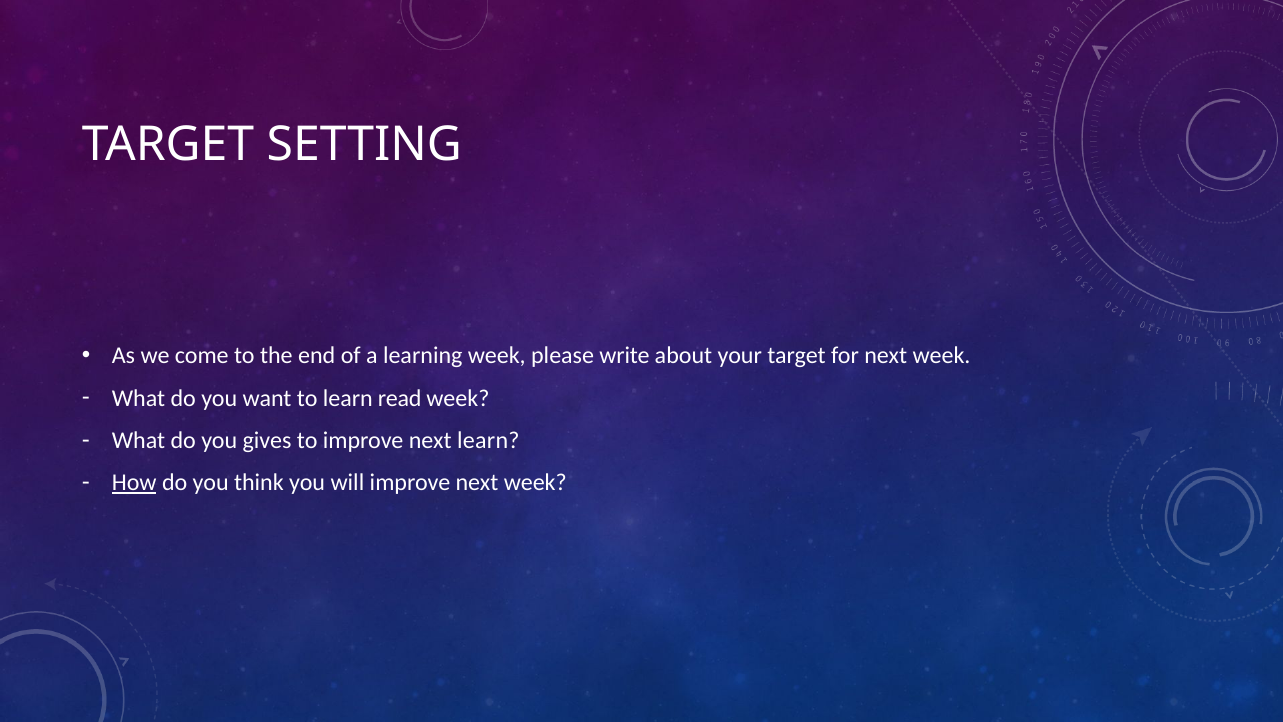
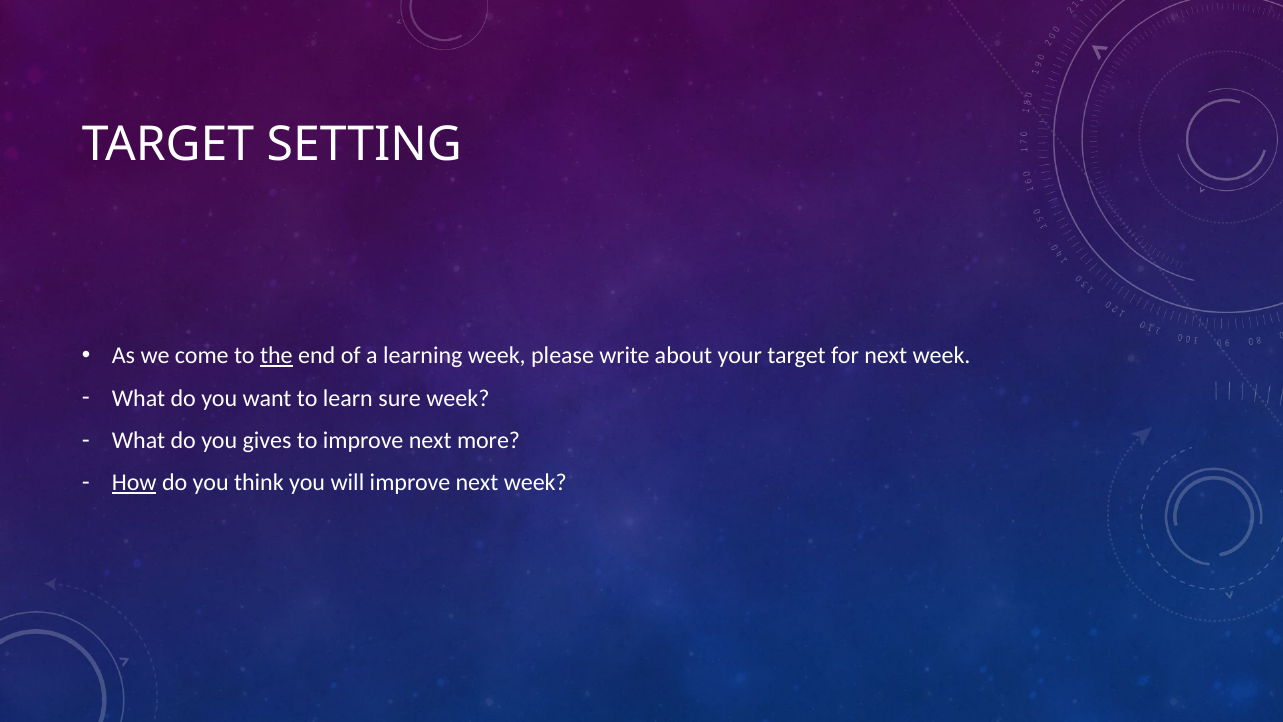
the underline: none -> present
read: read -> sure
next learn: learn -> more
